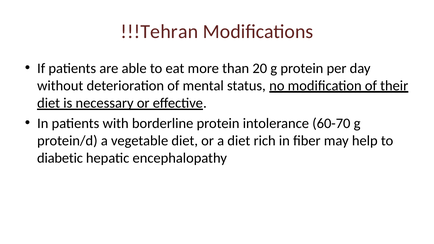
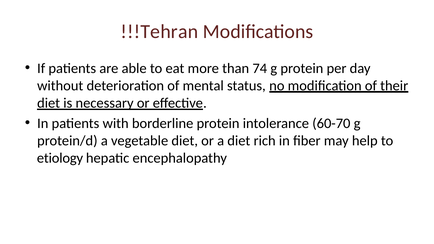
20: 20 -> 74
diabetic: diabetic -> etiology
